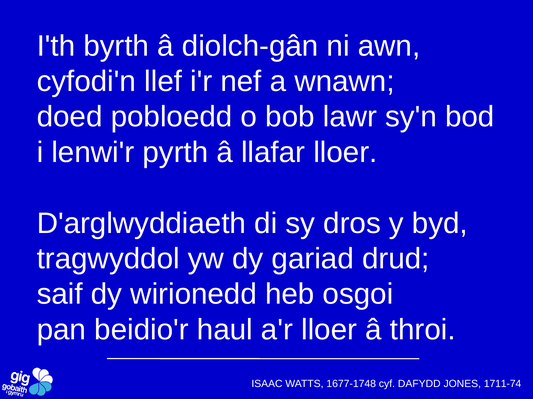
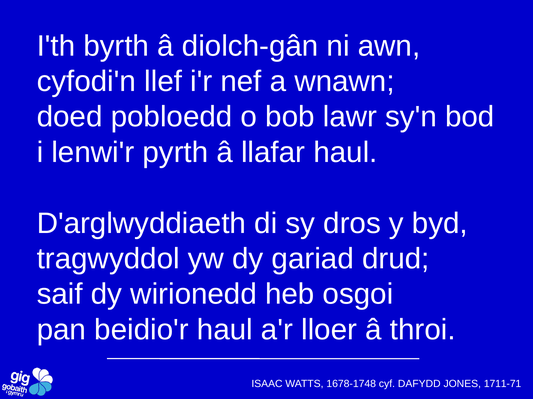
llafar lloer: lloer -> haul
1677-1748: 1677-1748 -> 1678-1748
1711-74: 1711-74 -> 1711-71
